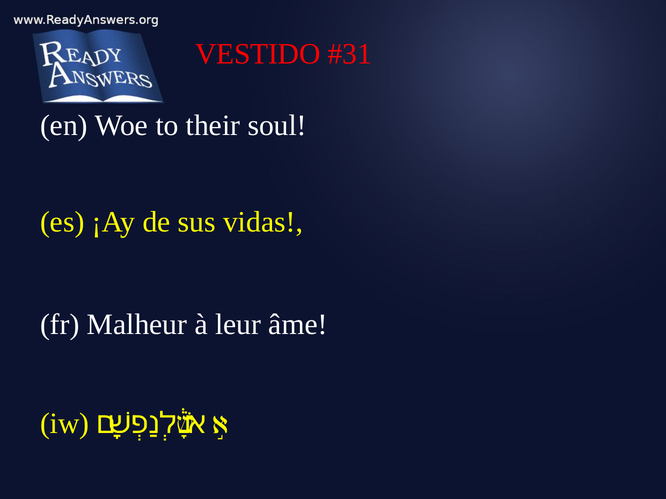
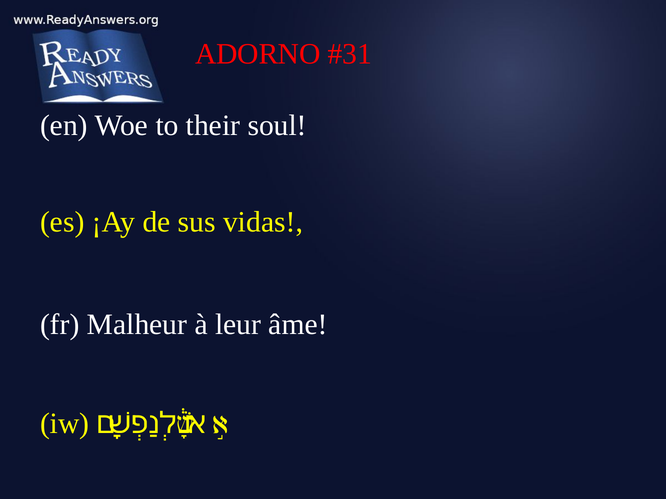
VESTIDO: VESTIDO -> ADORNO
